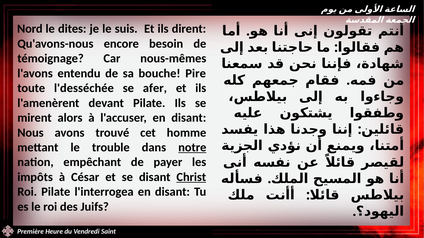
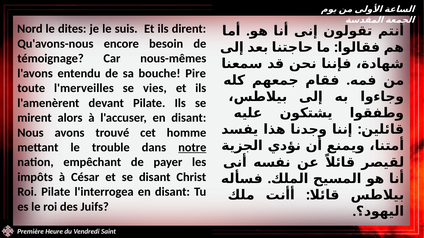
l'desséchée: l'desséchée -> l'merveilles
afer: afer -> vies
Christ underline: present -> none
